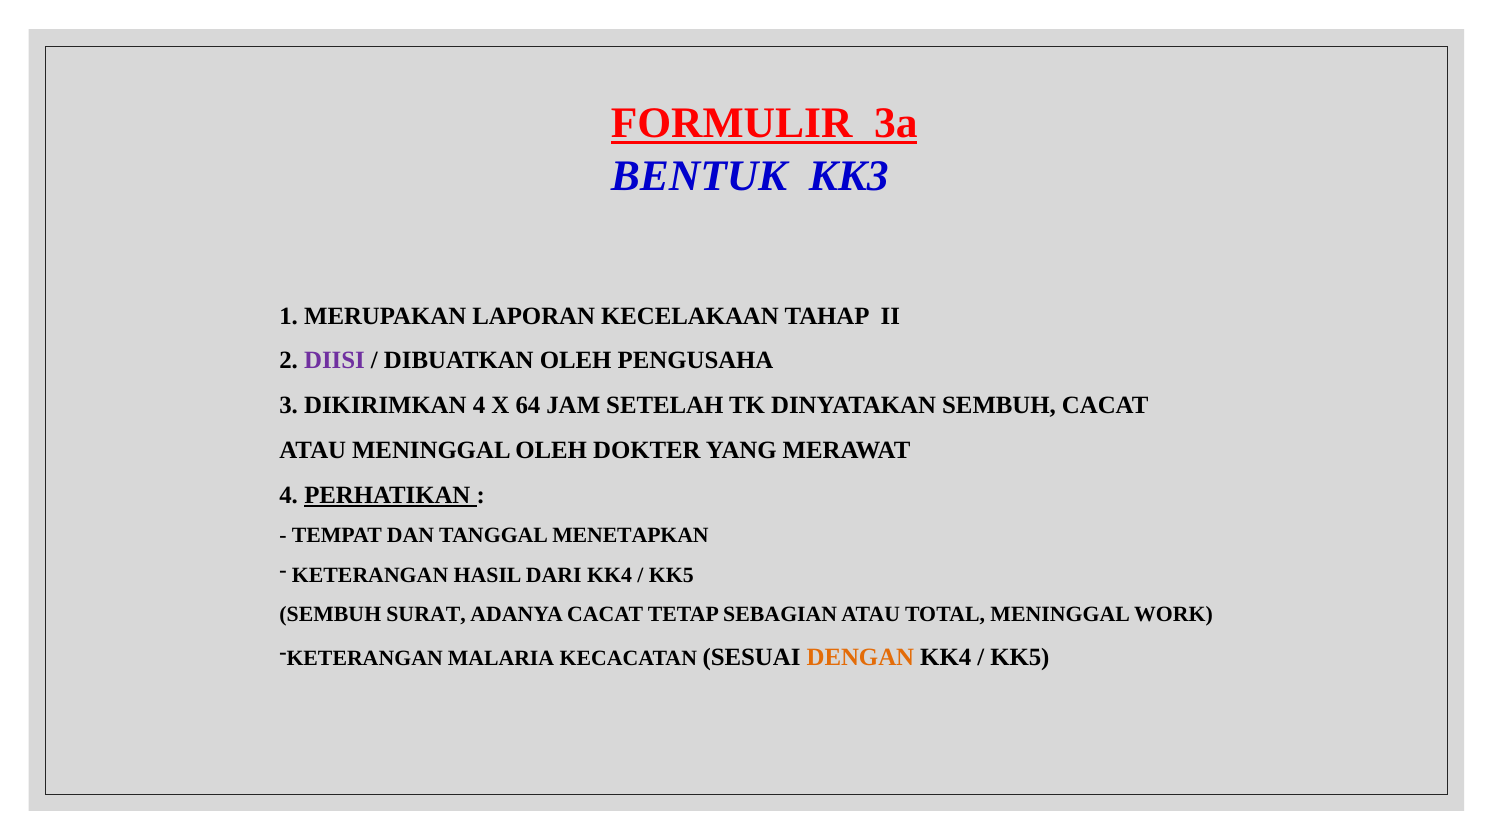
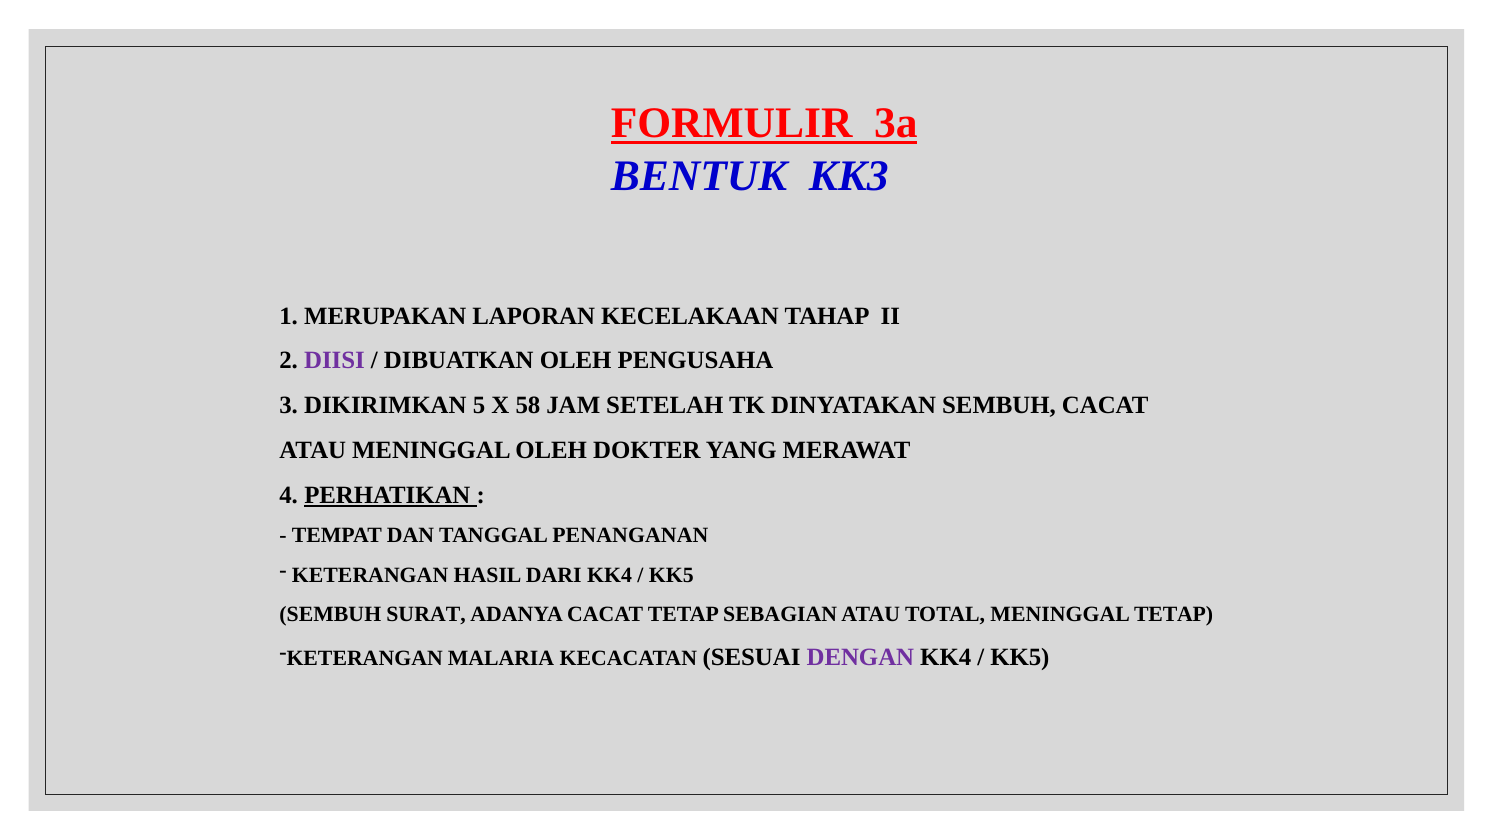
DIKIRIMKAN 4: 4 -> 5
64: 64 -> 58
MENETAPKAN: MENETAPKAN -> PENANGANAN
MENINGGAL WORK: WORK -> TETAP
DENGAN colour: orange -> purple
